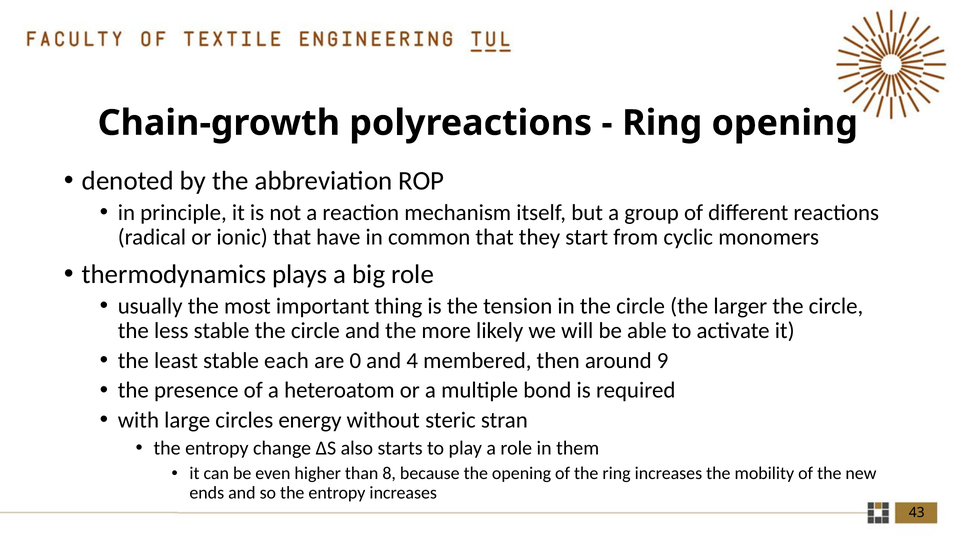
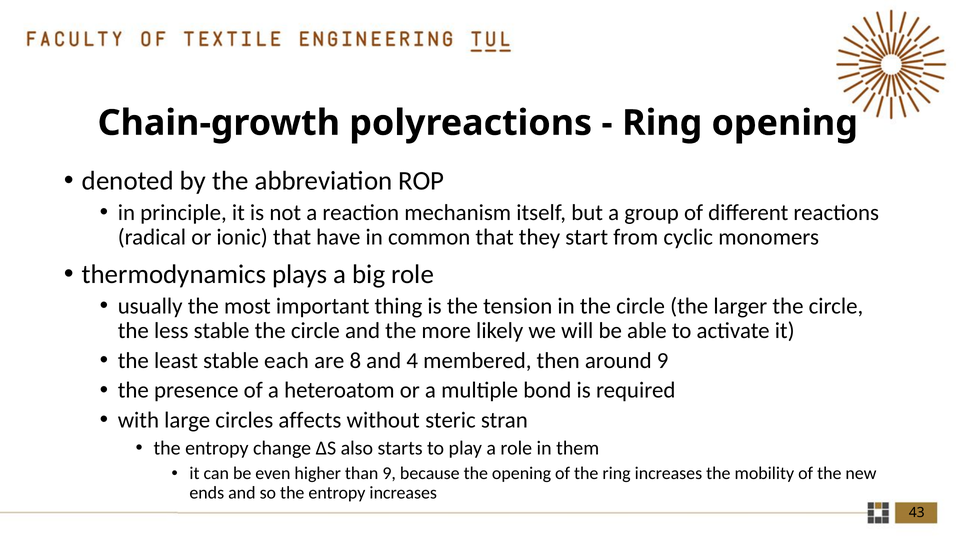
0: 0 -> 8
energy: energy -> affects
than 8: 8 -> 9
